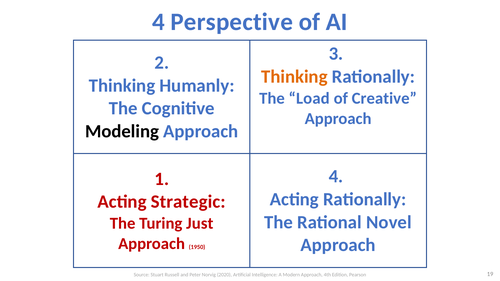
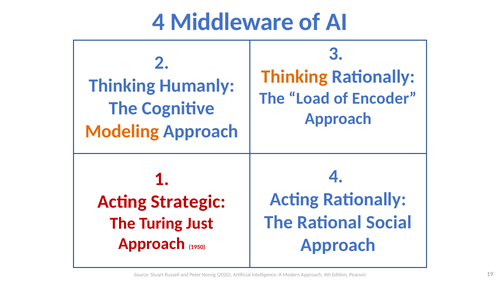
Perspective: Perspective -> Middleware
Creative: Creative -> Encoder
Modeling colour: black -> orange
Novel: Novel -> Social
